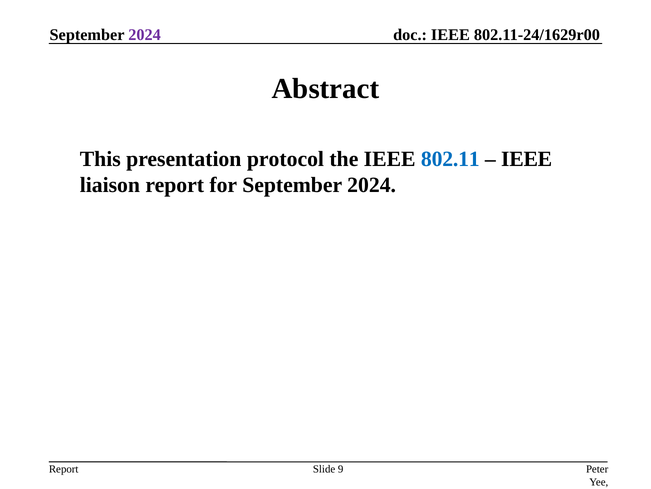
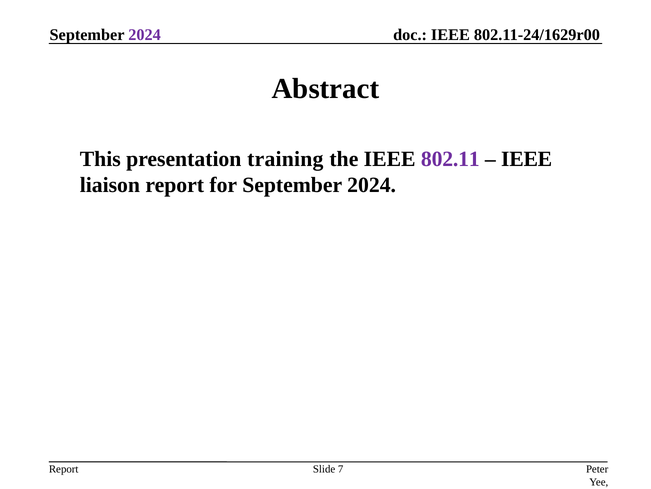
protocol: protocol -> training
802.11 colour: blue -> purple
9: 9 -> 7
